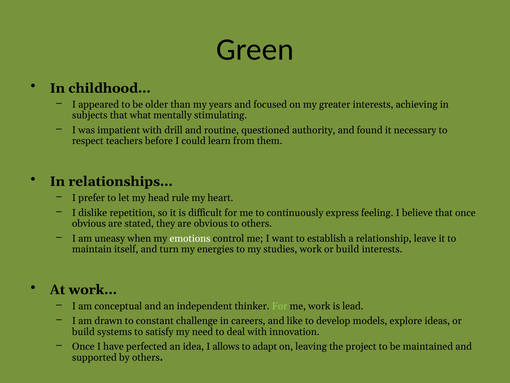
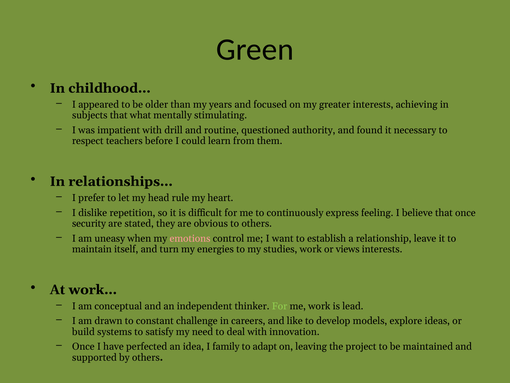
obvious at (89, 223): obvious -> security
emotions colour: white -> pink
work or build: build -> views
allows: allows -> family
